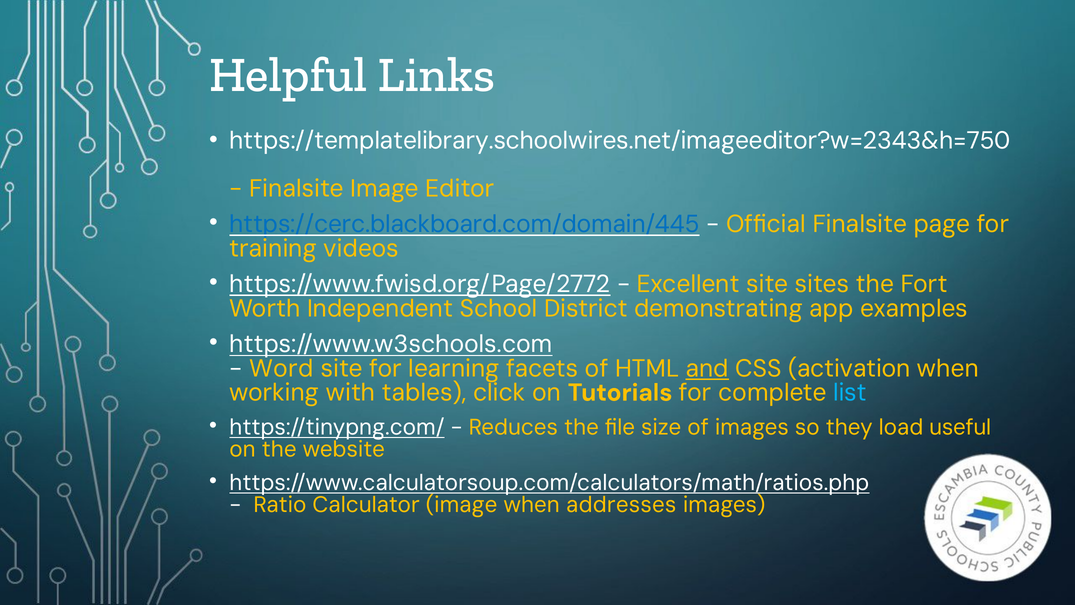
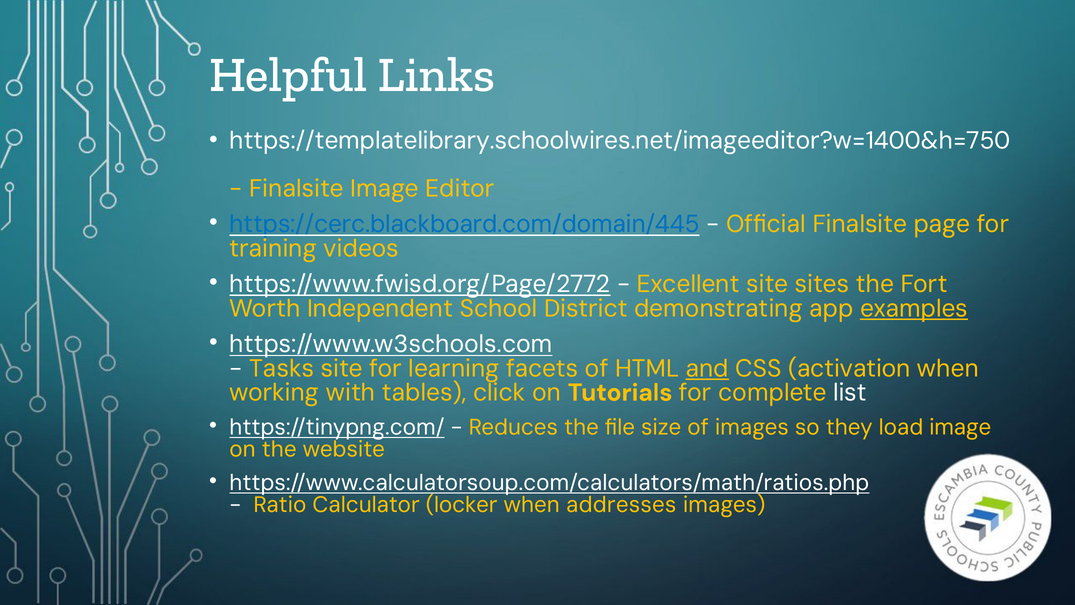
https://templatelibrary.schoolwires.net/imageeditor?w=2343&h=750: https://templatelibrary.schoolwires.net/imageeditor?w=2343&h=750 -> https://templatelibrary.schoolwires.net/imageeditor?w=1400&h=750
examples underline: none -> present
Word: Word -> Tasks
list colour: light blue -> white
load useful: useful -> image
Calculator image: image -> locker
